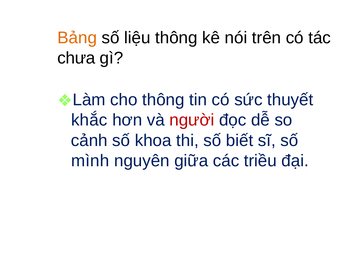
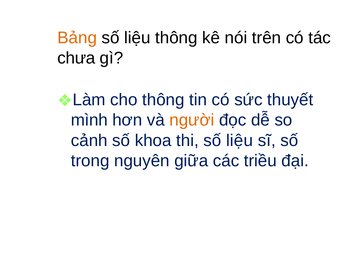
khắc: khắc -> mình
người colour: red -> orange
thi số biết: biết -> liệu
mình: mình -> trong
